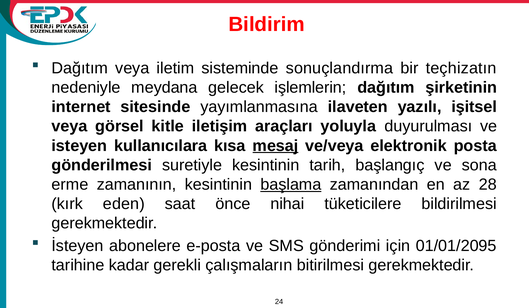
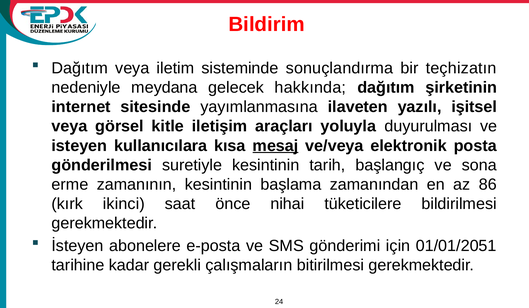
işlemlerin: işlemlerin -> hakkında
başlama underline: present -> none
28: 28 -> 86
eden: eden -> ikinci
01/01/2095: 01/01/2095 -> 01/01/2051
